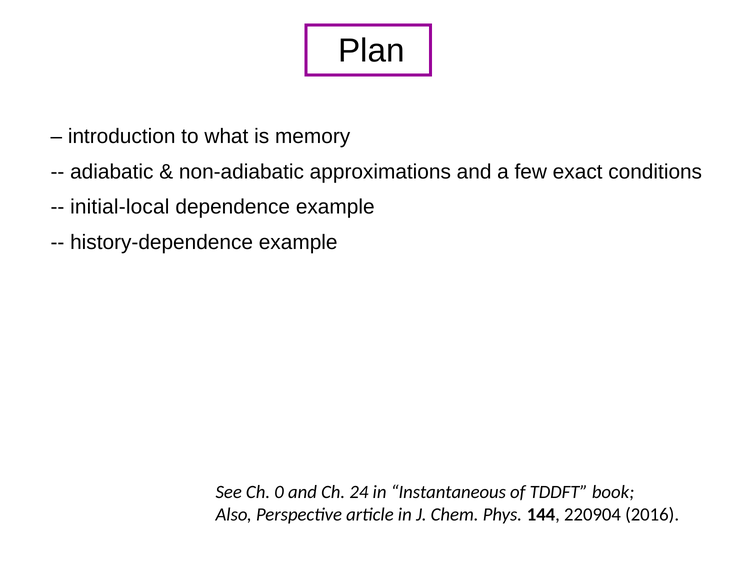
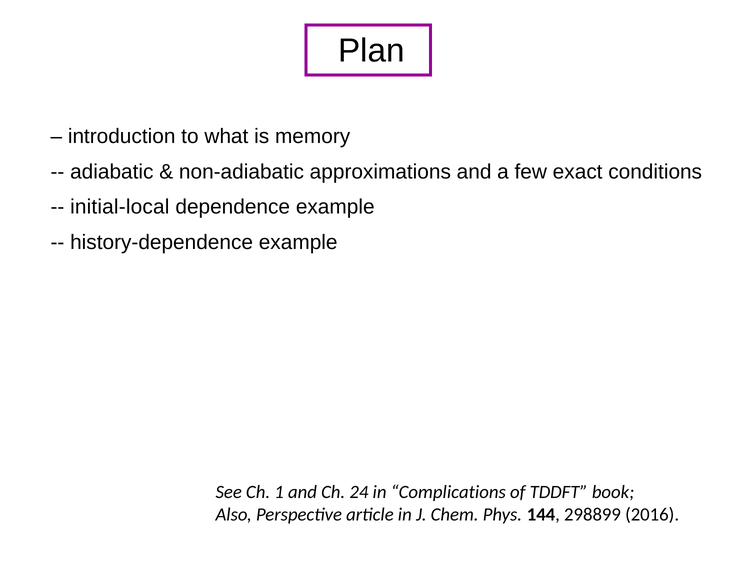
0: 0 -> 1
Instantaneous: Instantaneous -> Complications
220904: 220904 -> 298899
